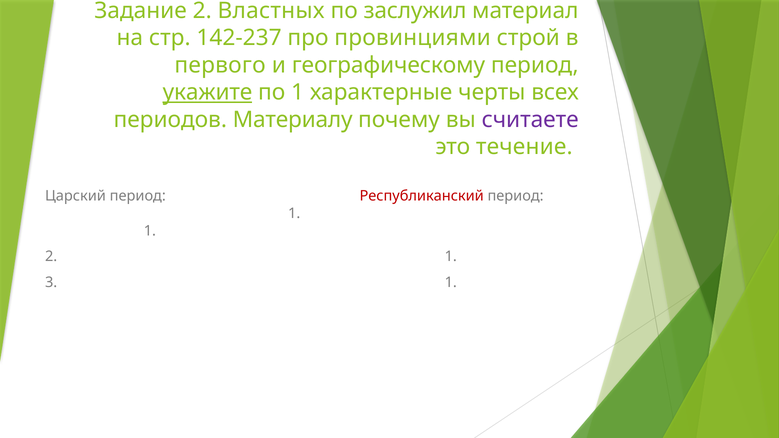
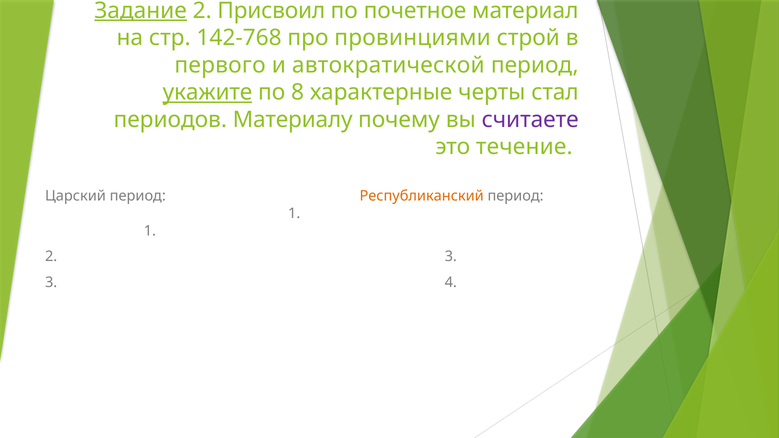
Задание underline: none -> present
Властных: Властных -> Присвоил
заслужил: заслужил -> почетное
142-237: 142-237 -> 142-768
географическому: географическому -> автократической
по 1: 1 -> 8
всех: всех -> стал
Республиканский colour: red -> orange
2 1: 1 -> 3
3 1: 1 -> 4
